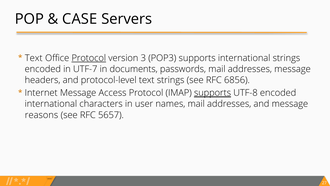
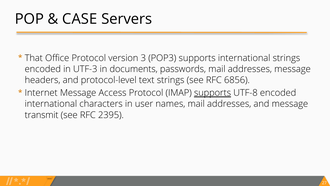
Text at (34, 58): Text -> That
Protocol at (89, 58) underline: present -> none
UTF-7: UTF-7 -> UTF-3
reasons: reasons -> transmit
5657: 5657 -> 2395
